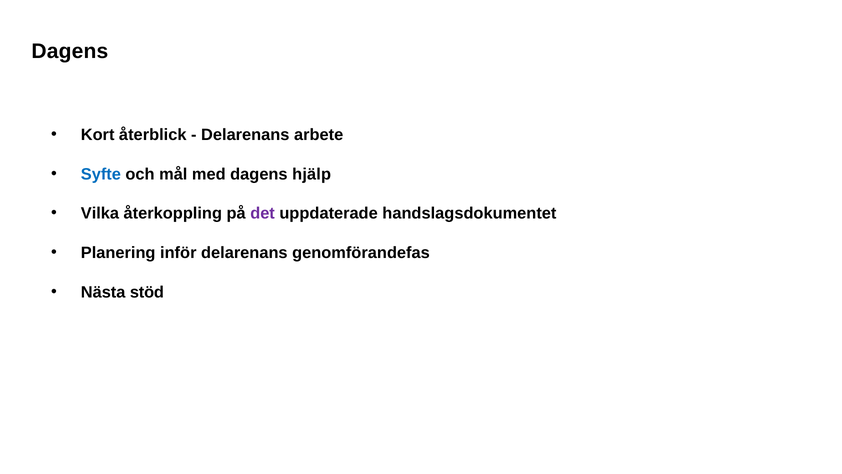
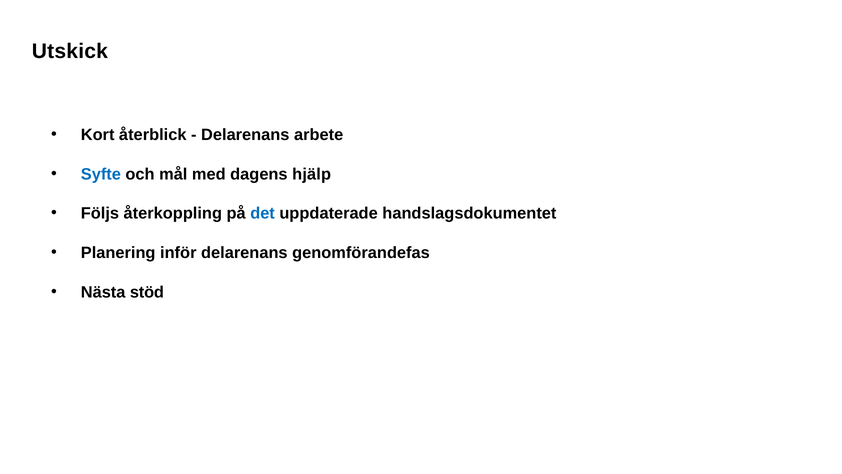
Dagens at (70, 51): Dagens -> Utskick
Vilka: Vilka -> Följs
det colour: purple -> blue
